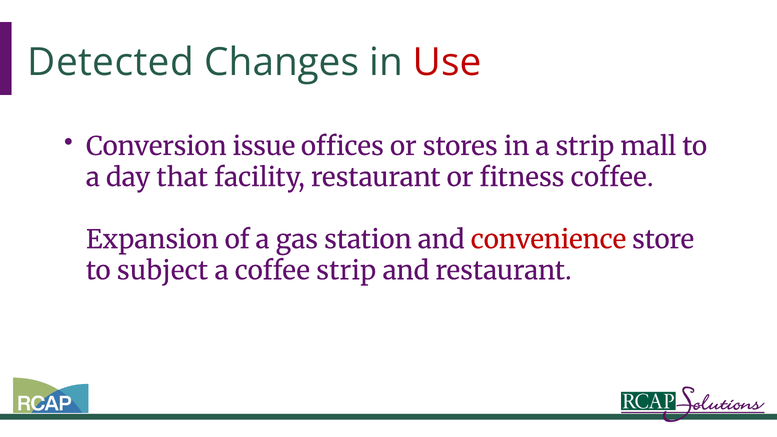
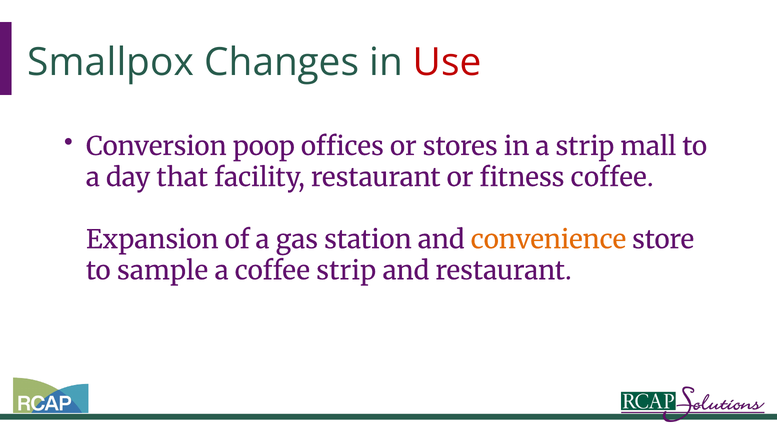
Detected: Detected -> Smallpox
issue: issue -> poop
convenience colour: red -> orange
subject: subject -> sample
